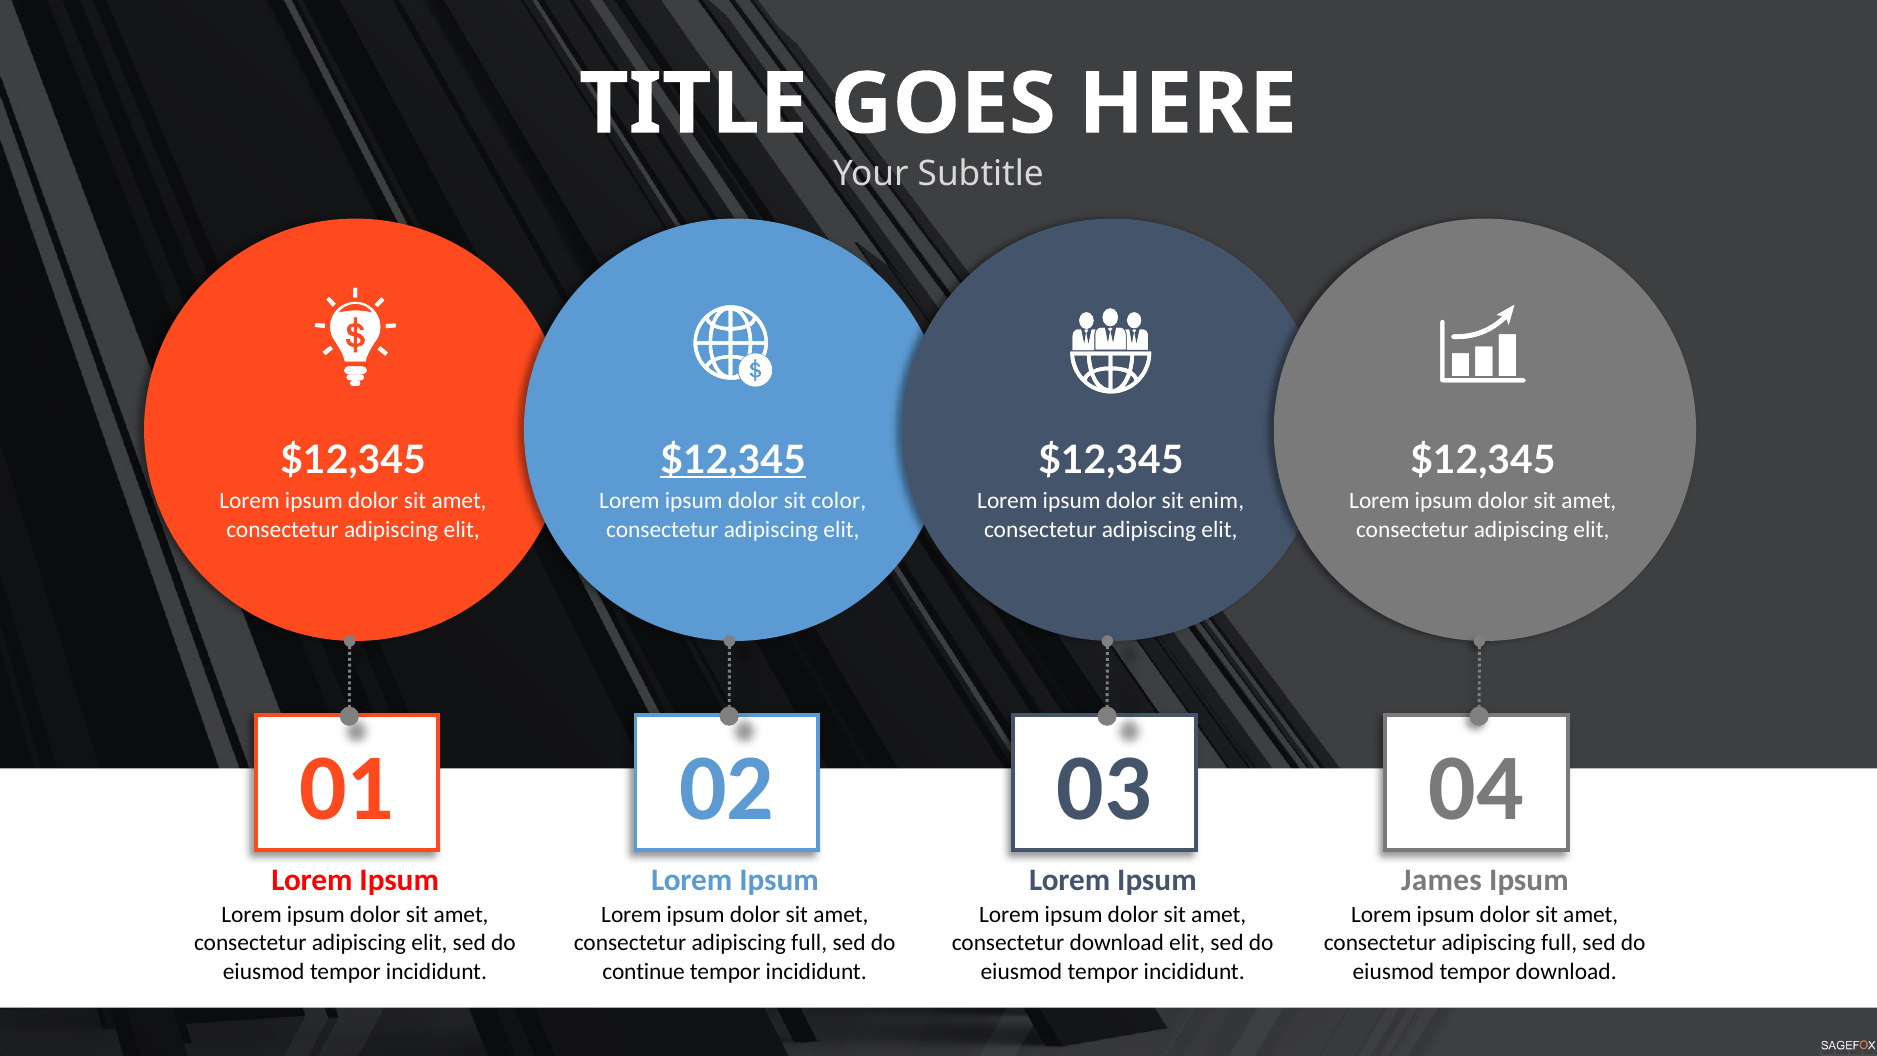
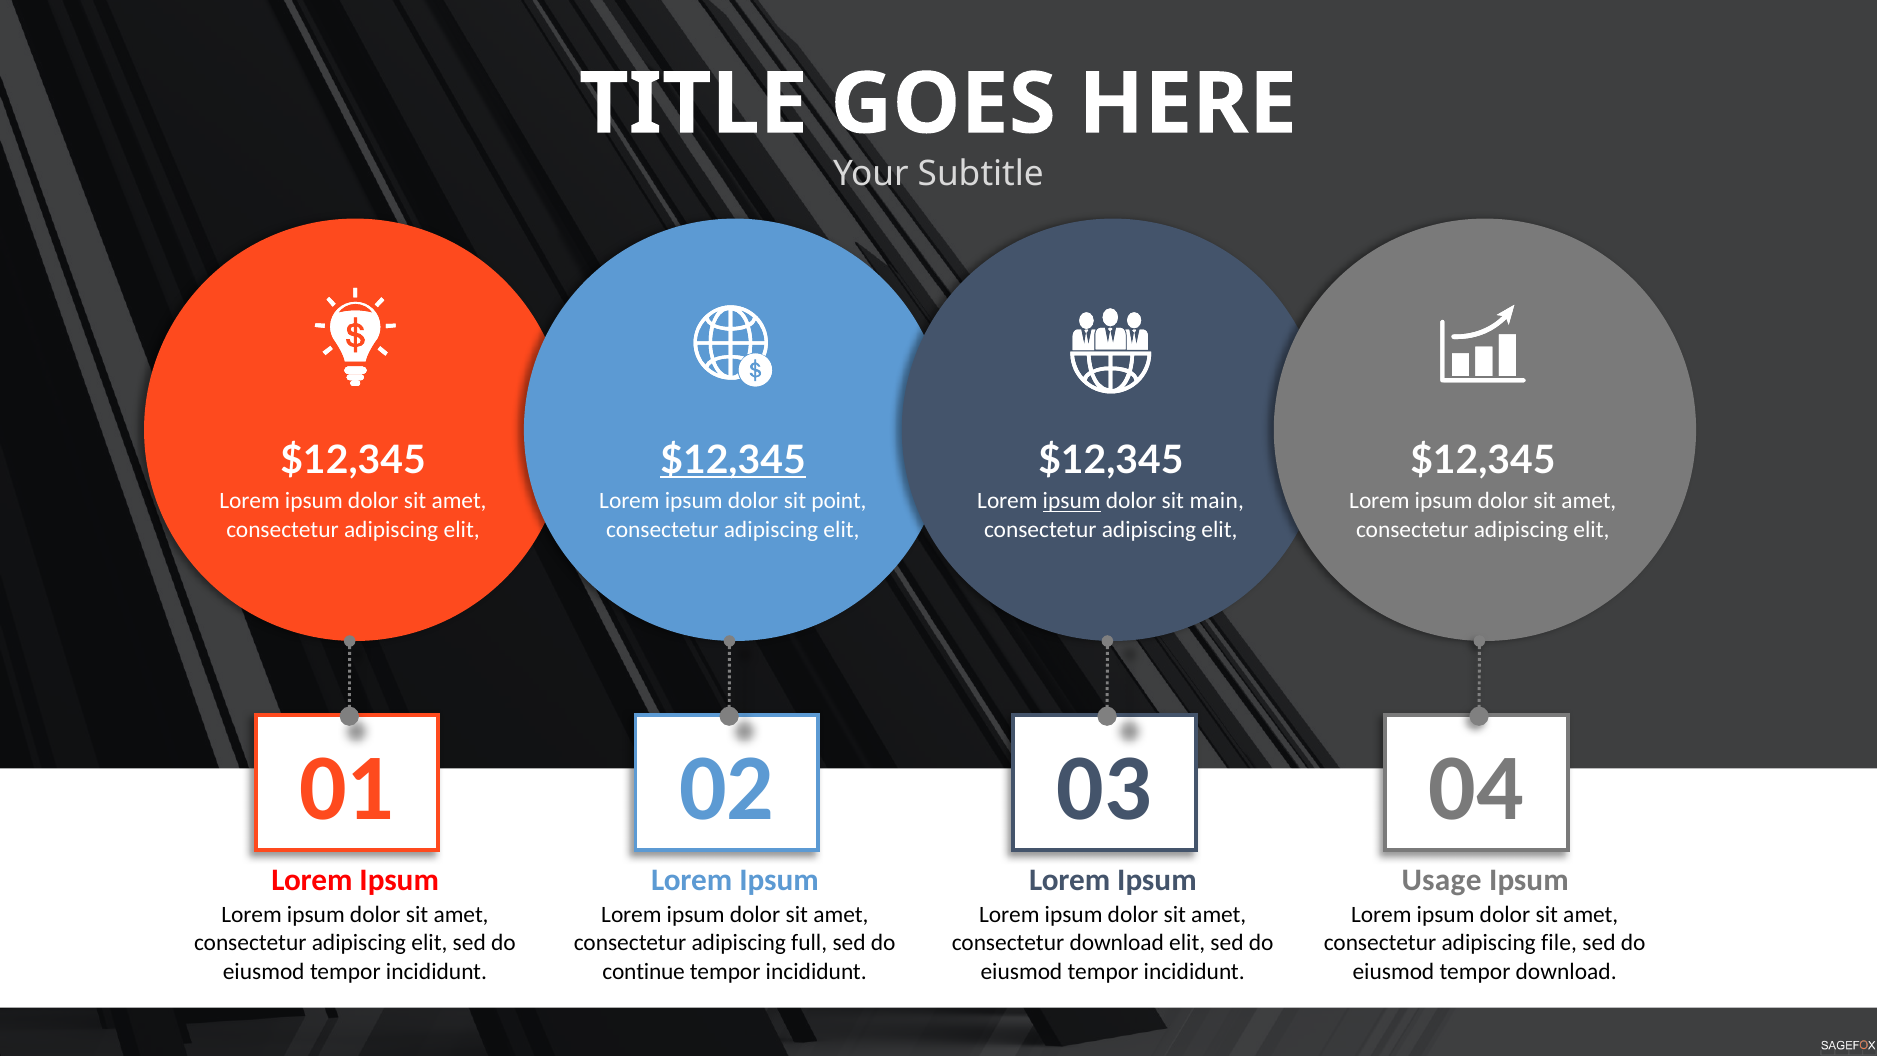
color: color -> point
ipsum at (1072, 501) underline: none -> present
enim: enim -> main
James: James -> Usage
full at (1559, 943): full -> file
